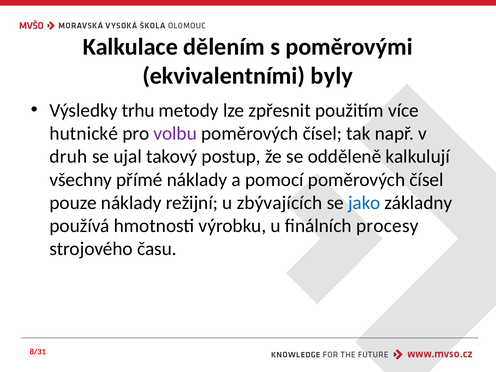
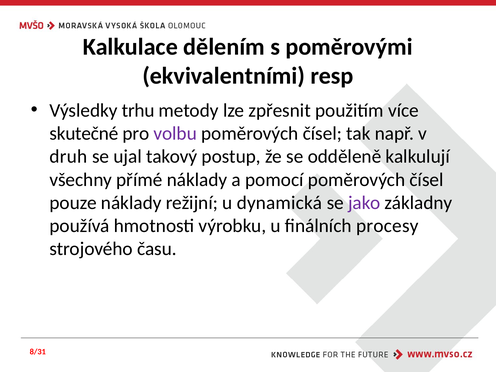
byly: byly -> resp
hutnické: hutnické -> skutečné
zbývajících: zbývajících -> dynamická
jako colour: blue -> purple
